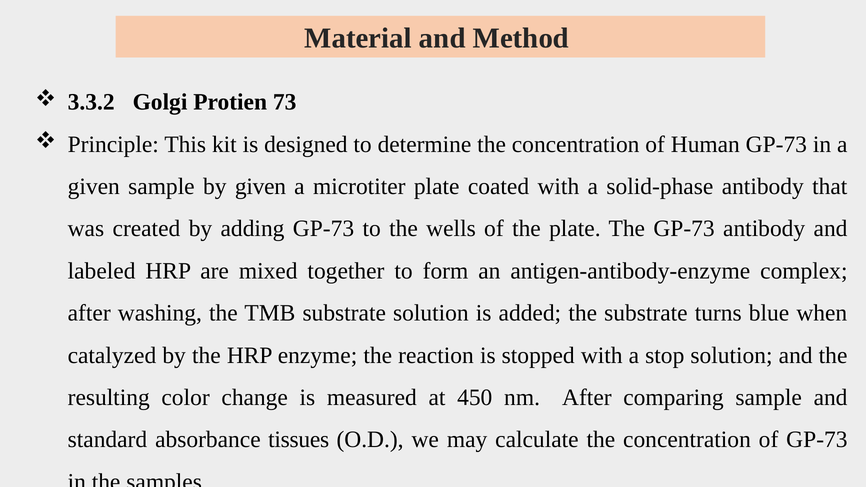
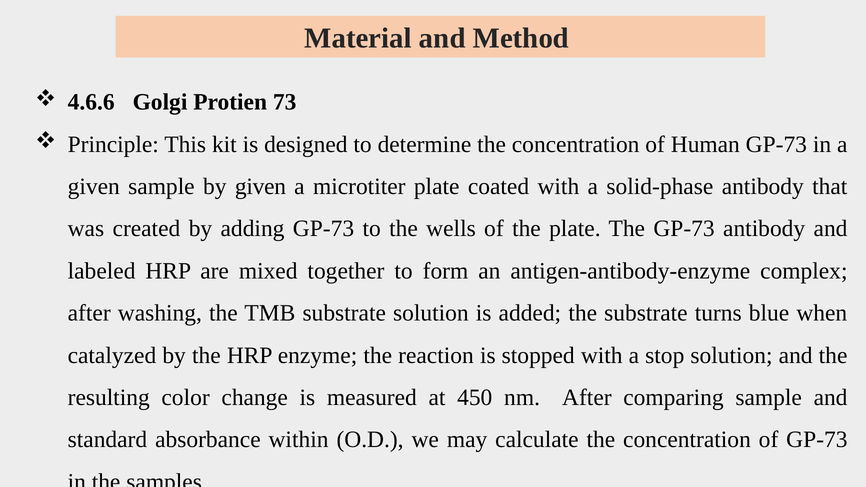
3.3.2: 3.3.2 -> 4.6.6
tissues: tissues -> within
